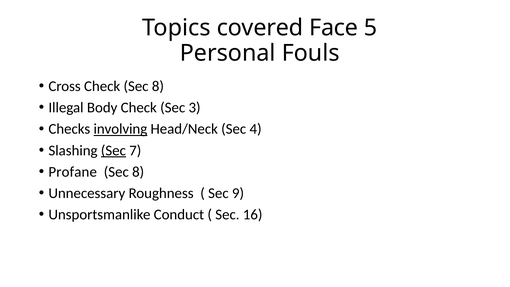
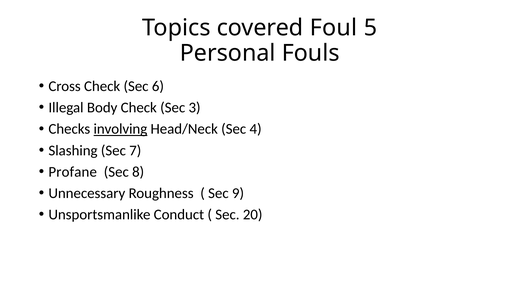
Face: Face -> Foul
Check Sec 8: 8 -> 6
Sec at (113, 150) underline: present -> none
16: 16 -> 20
